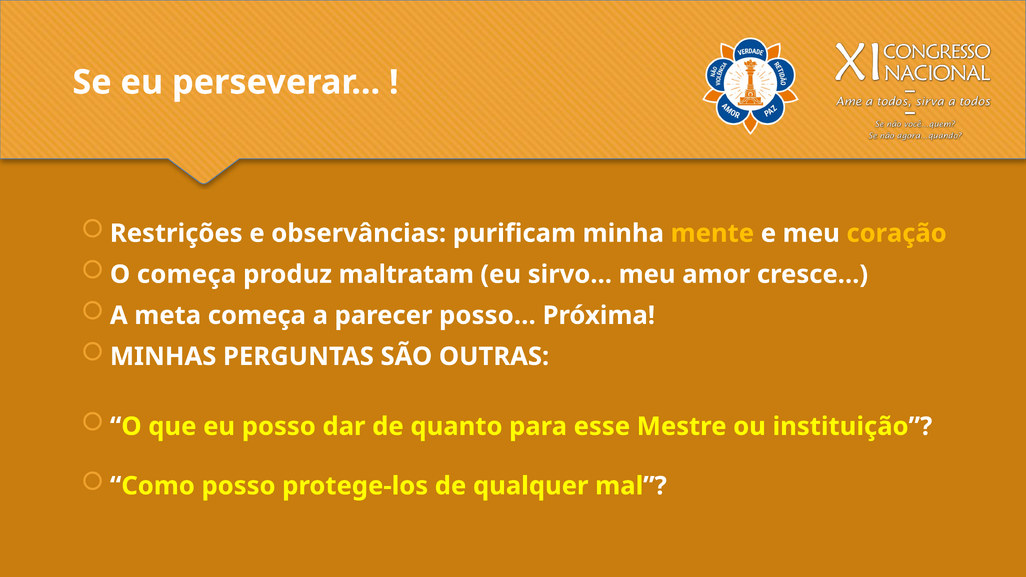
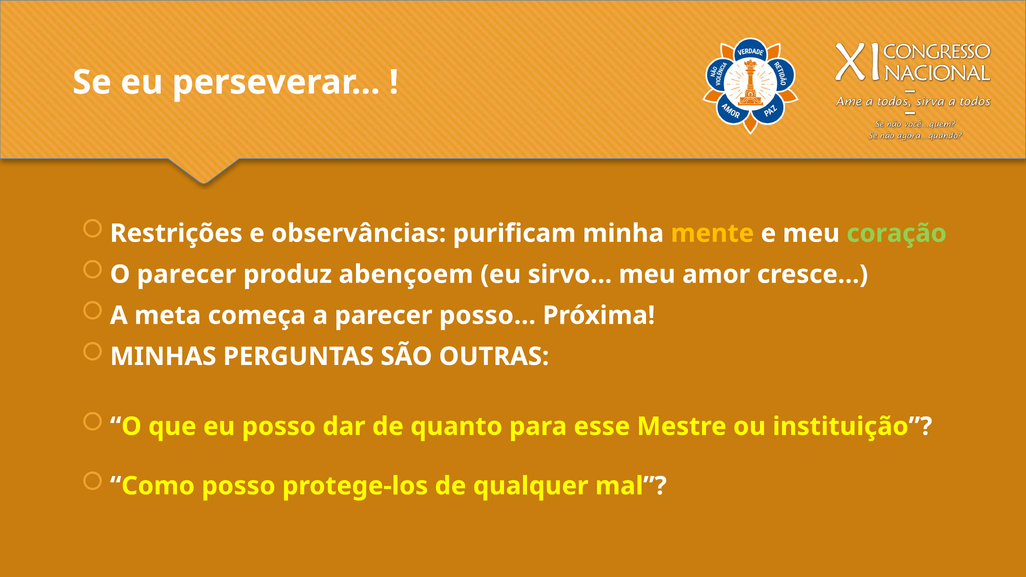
coração colour: yellow -> light green
O começa: começa -> parecer
maltratam: maltratam -> abençoem
